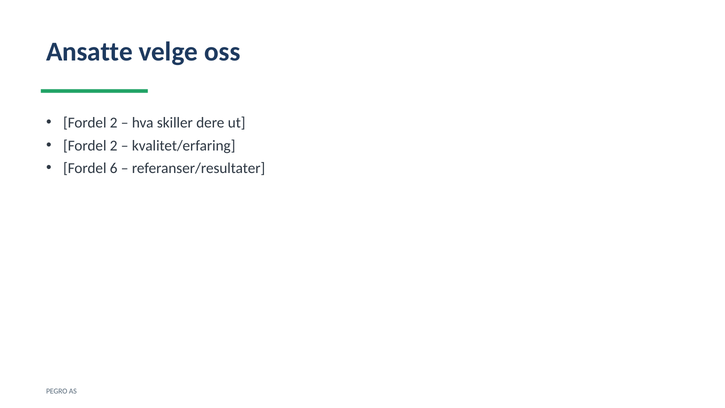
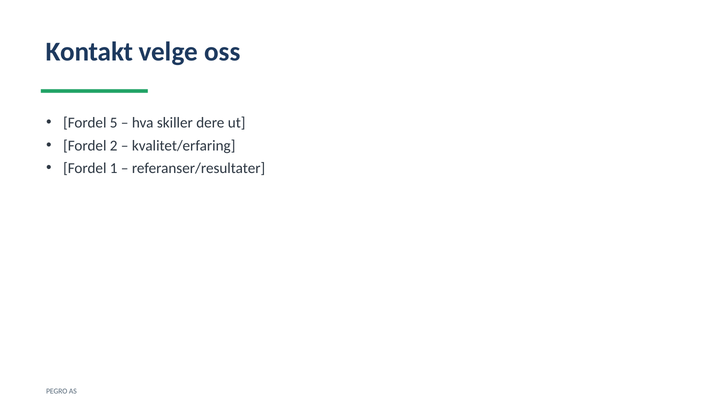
Ansatte: Ansatte -> Kontakt
2 at (114, 123): 2 -> 5
6: 6 -> 1
